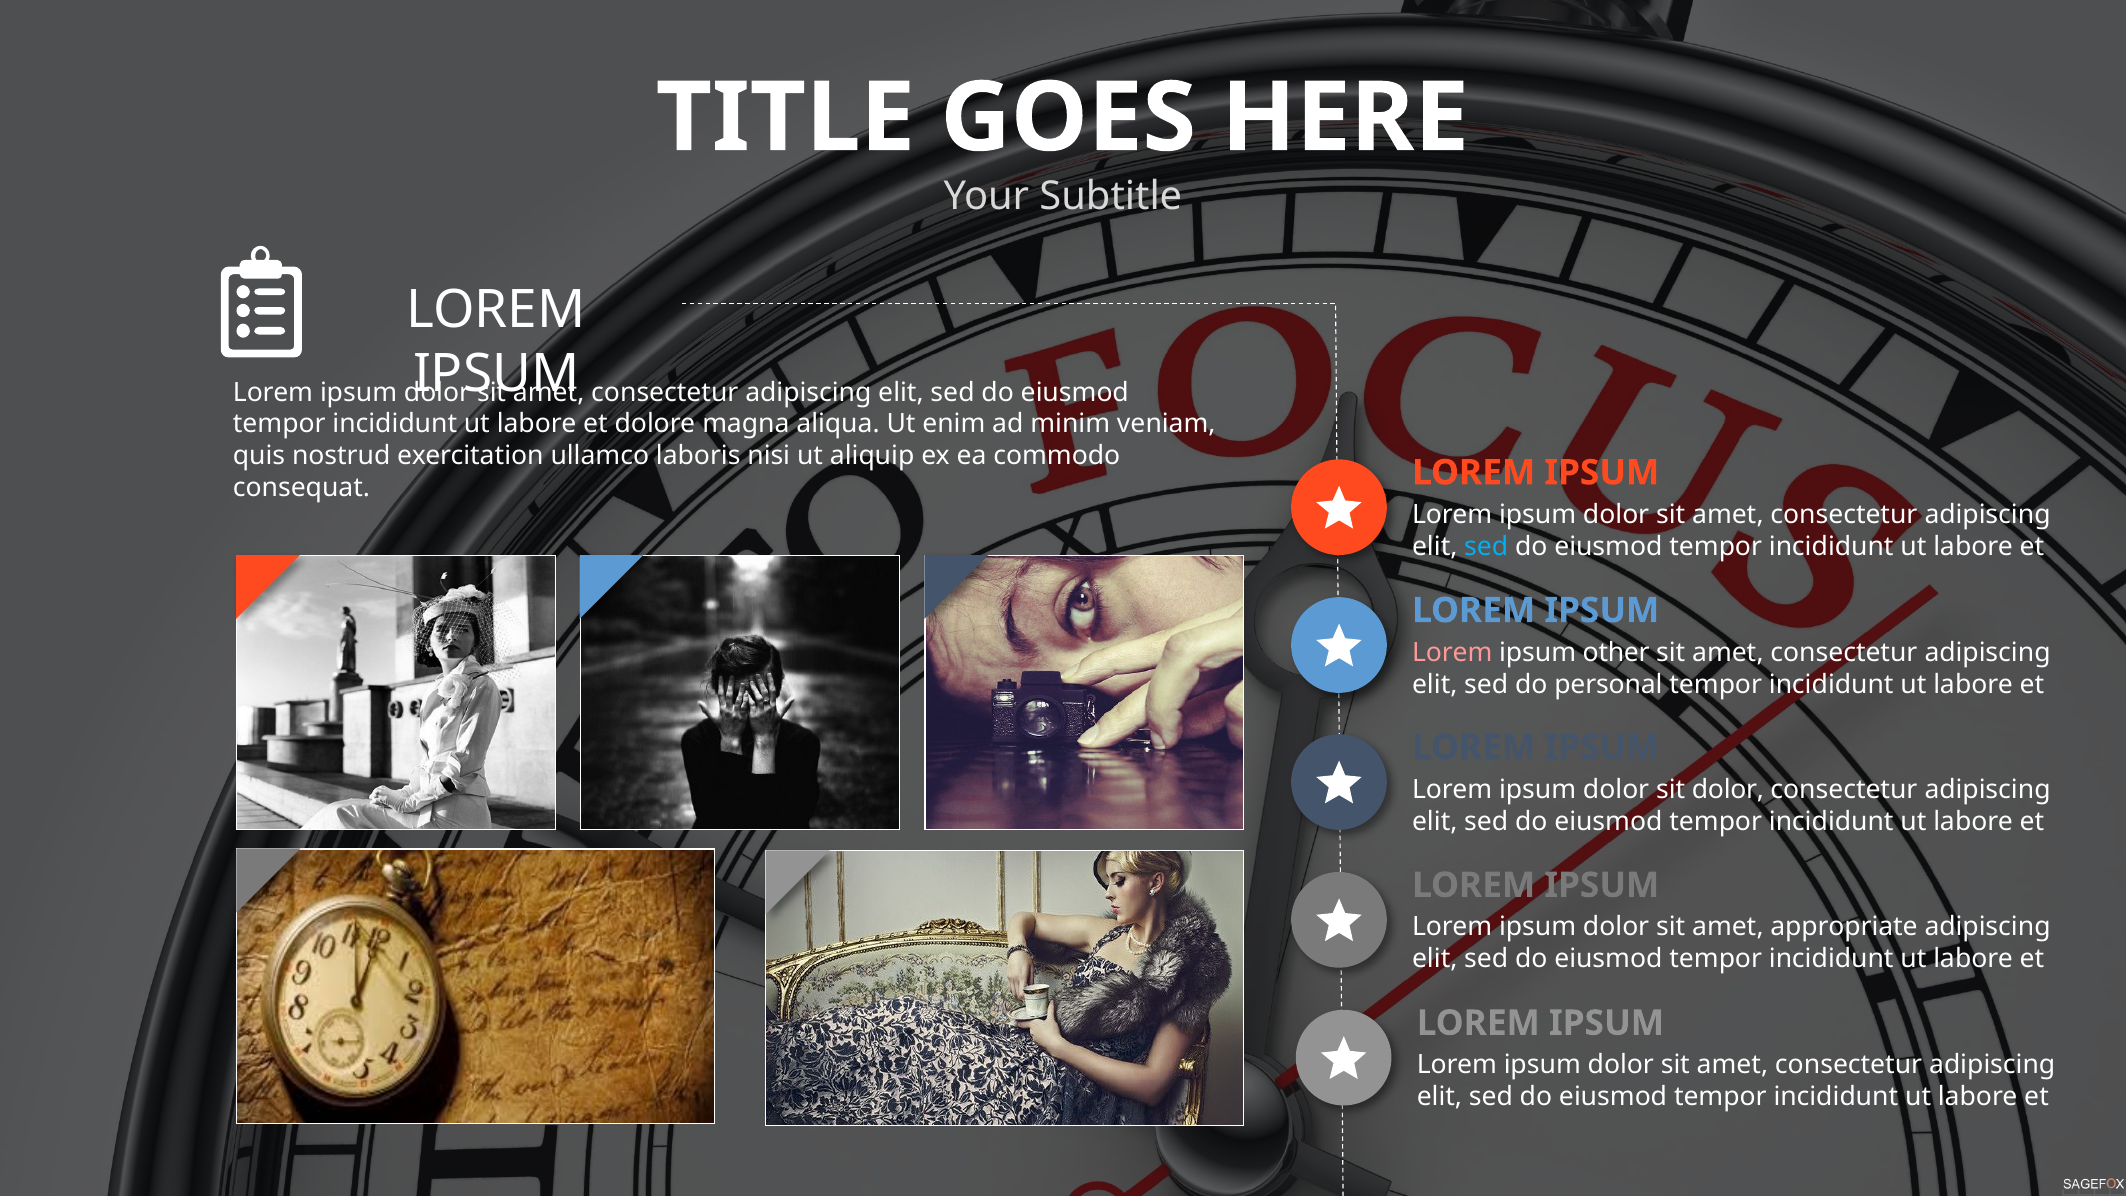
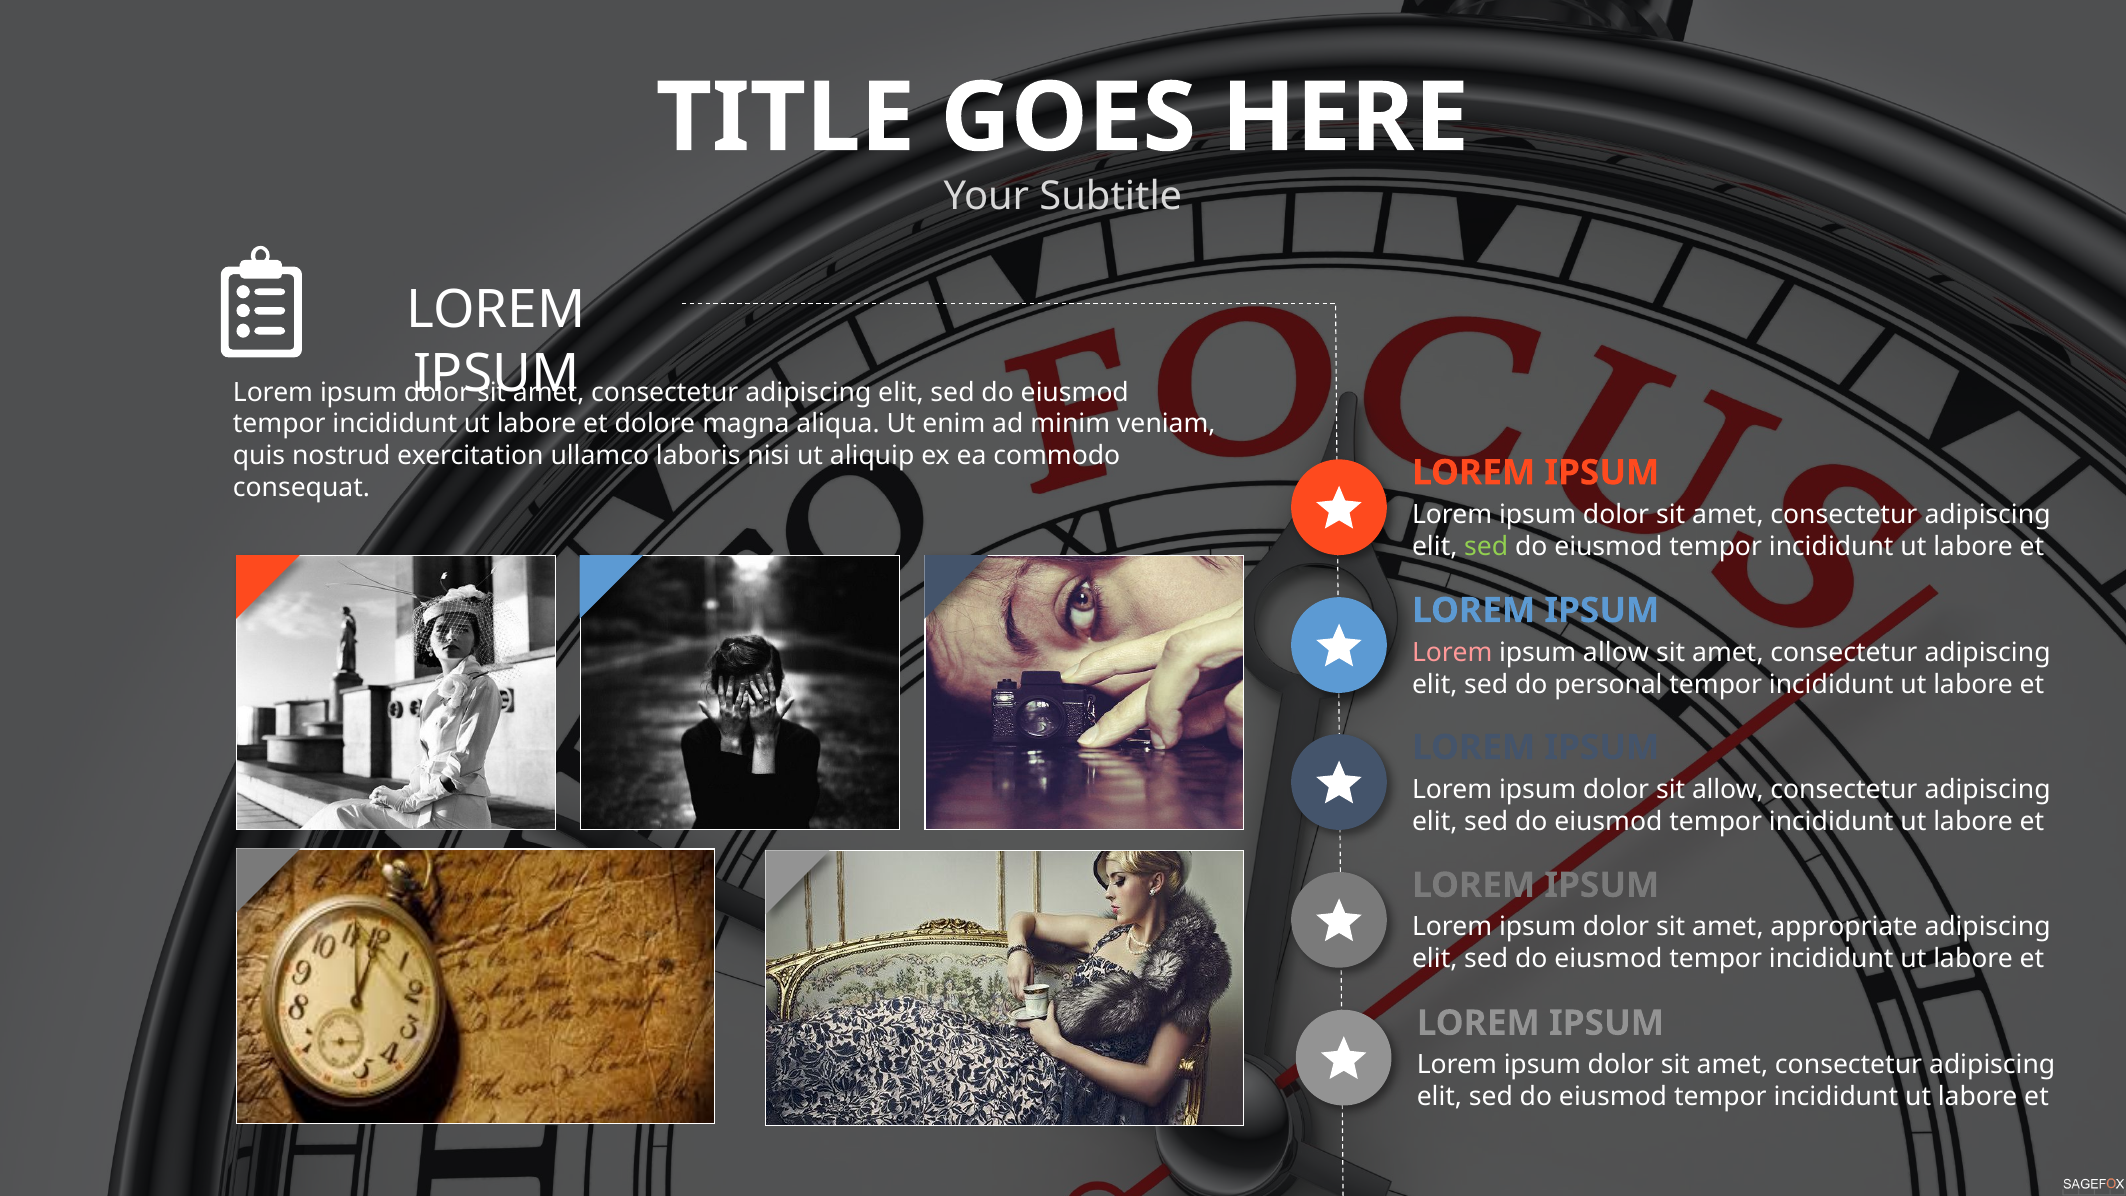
sed at (1486, 546) colour: light blue -> light green
ipsum other: other -> allow
sit dolor: dolor -> allow
